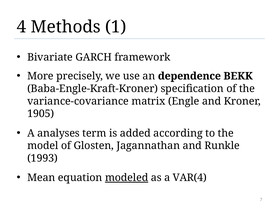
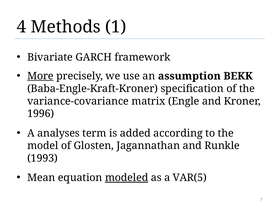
More underline: none -> present
dependence: dependence -> assumption
1905: 1905 -> 1996
VAR(4: VAR(4 -> VAR(5
